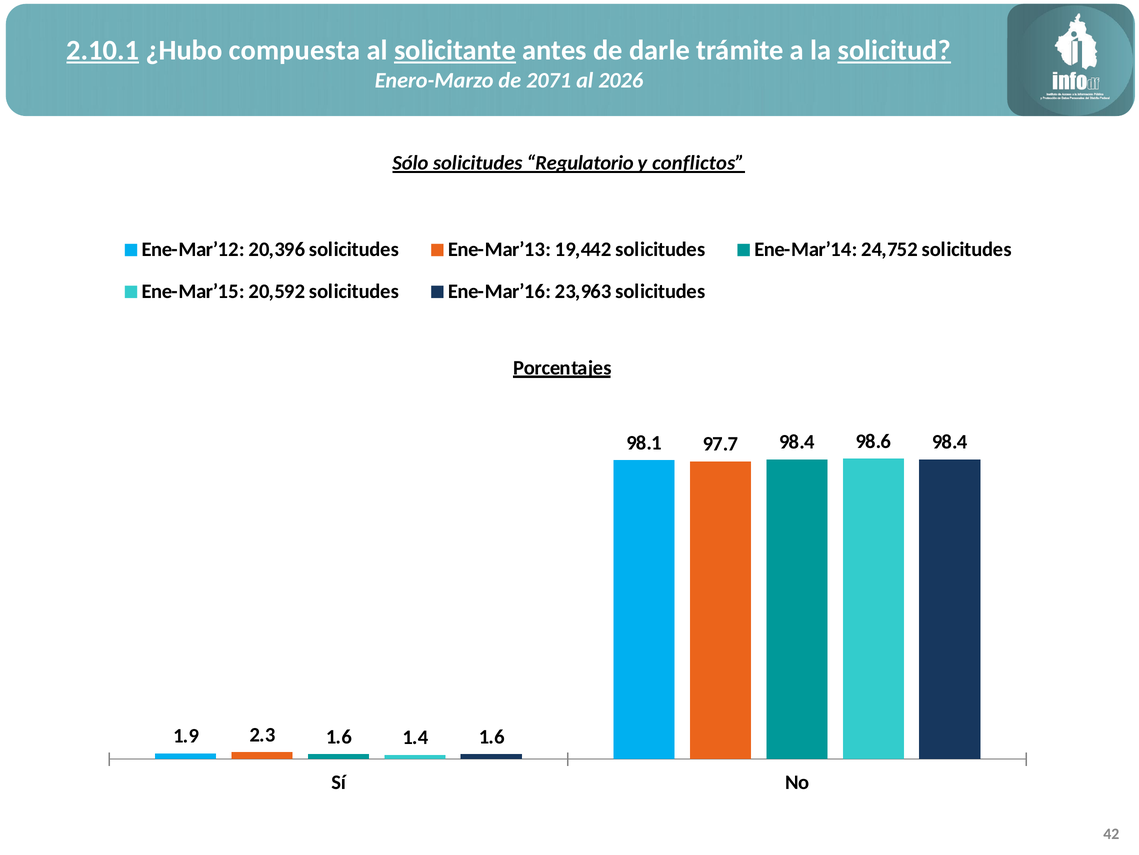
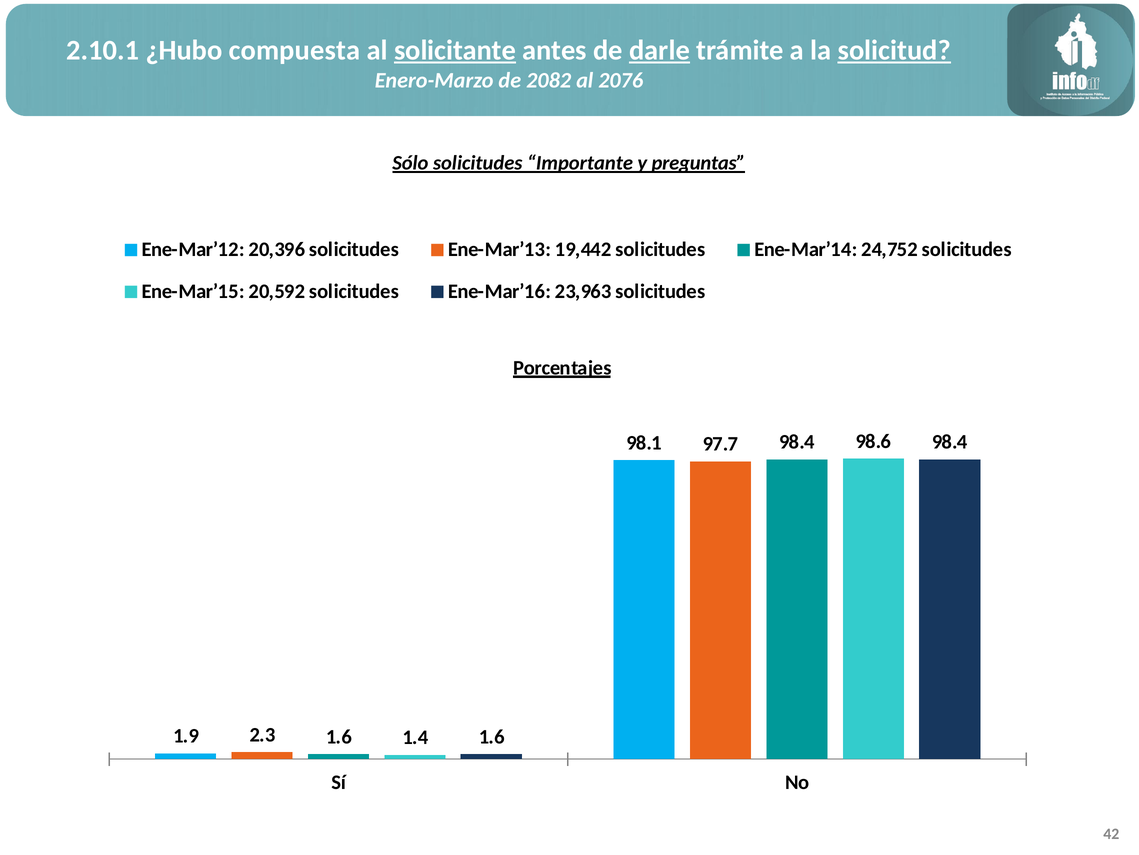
2.10.1 underline: present -> none
darle underline: none -> present
2071: 2071 -> 2082
2026: 2026 -> 2076
Regulatorio: Regulatorio -> Importante
conflictos: conflictos -> preguntas
